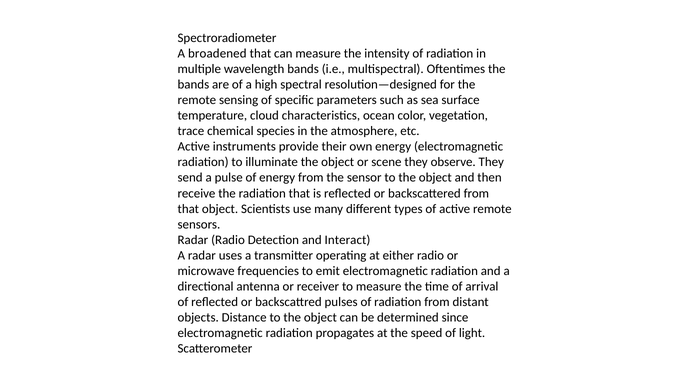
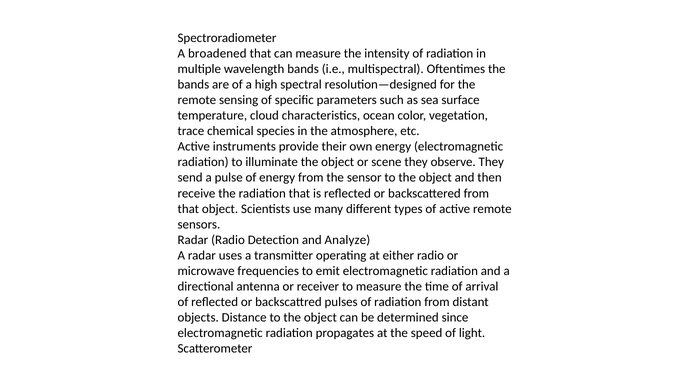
Interact: Interact -> Analyze
